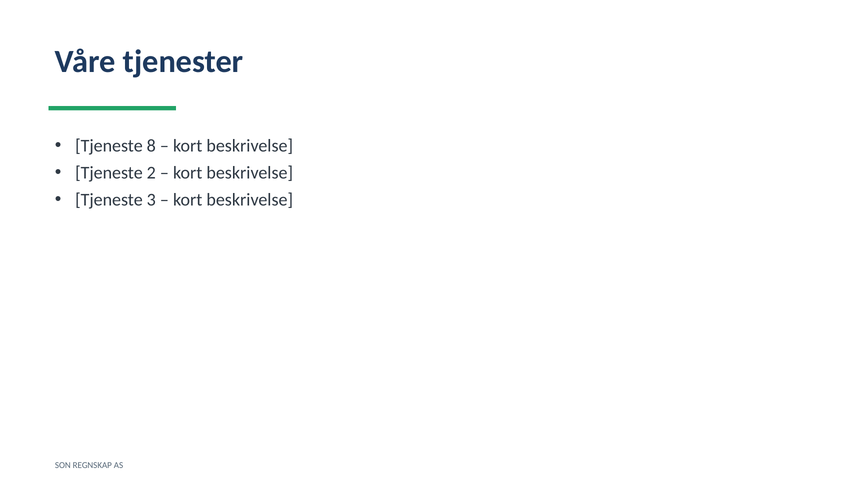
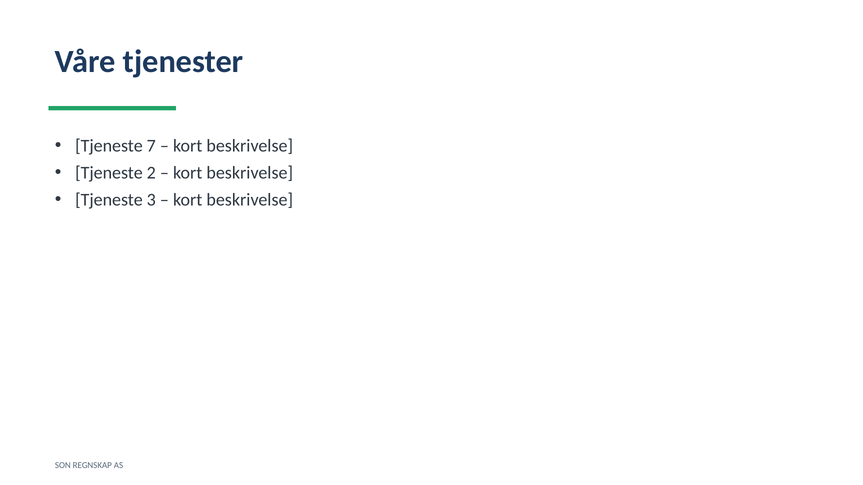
8: 8 -> 7
